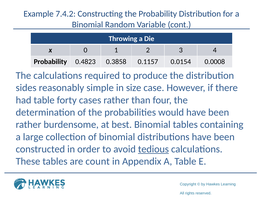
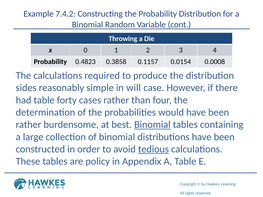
size: size -> will
Binomial at (152, 125) underline: none -> present
count: count -> policy
